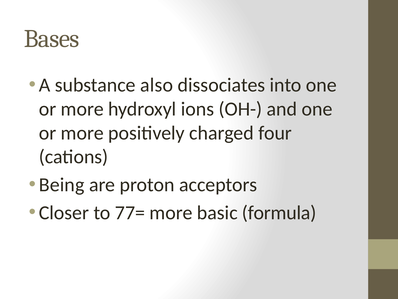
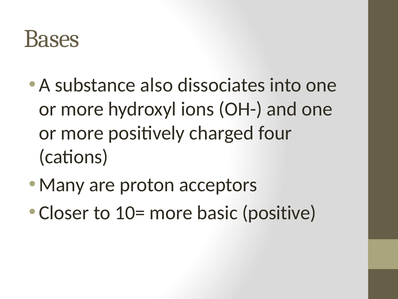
Being: Being -> Many
77=: 77= -> 10=
formula: formula -> positive
